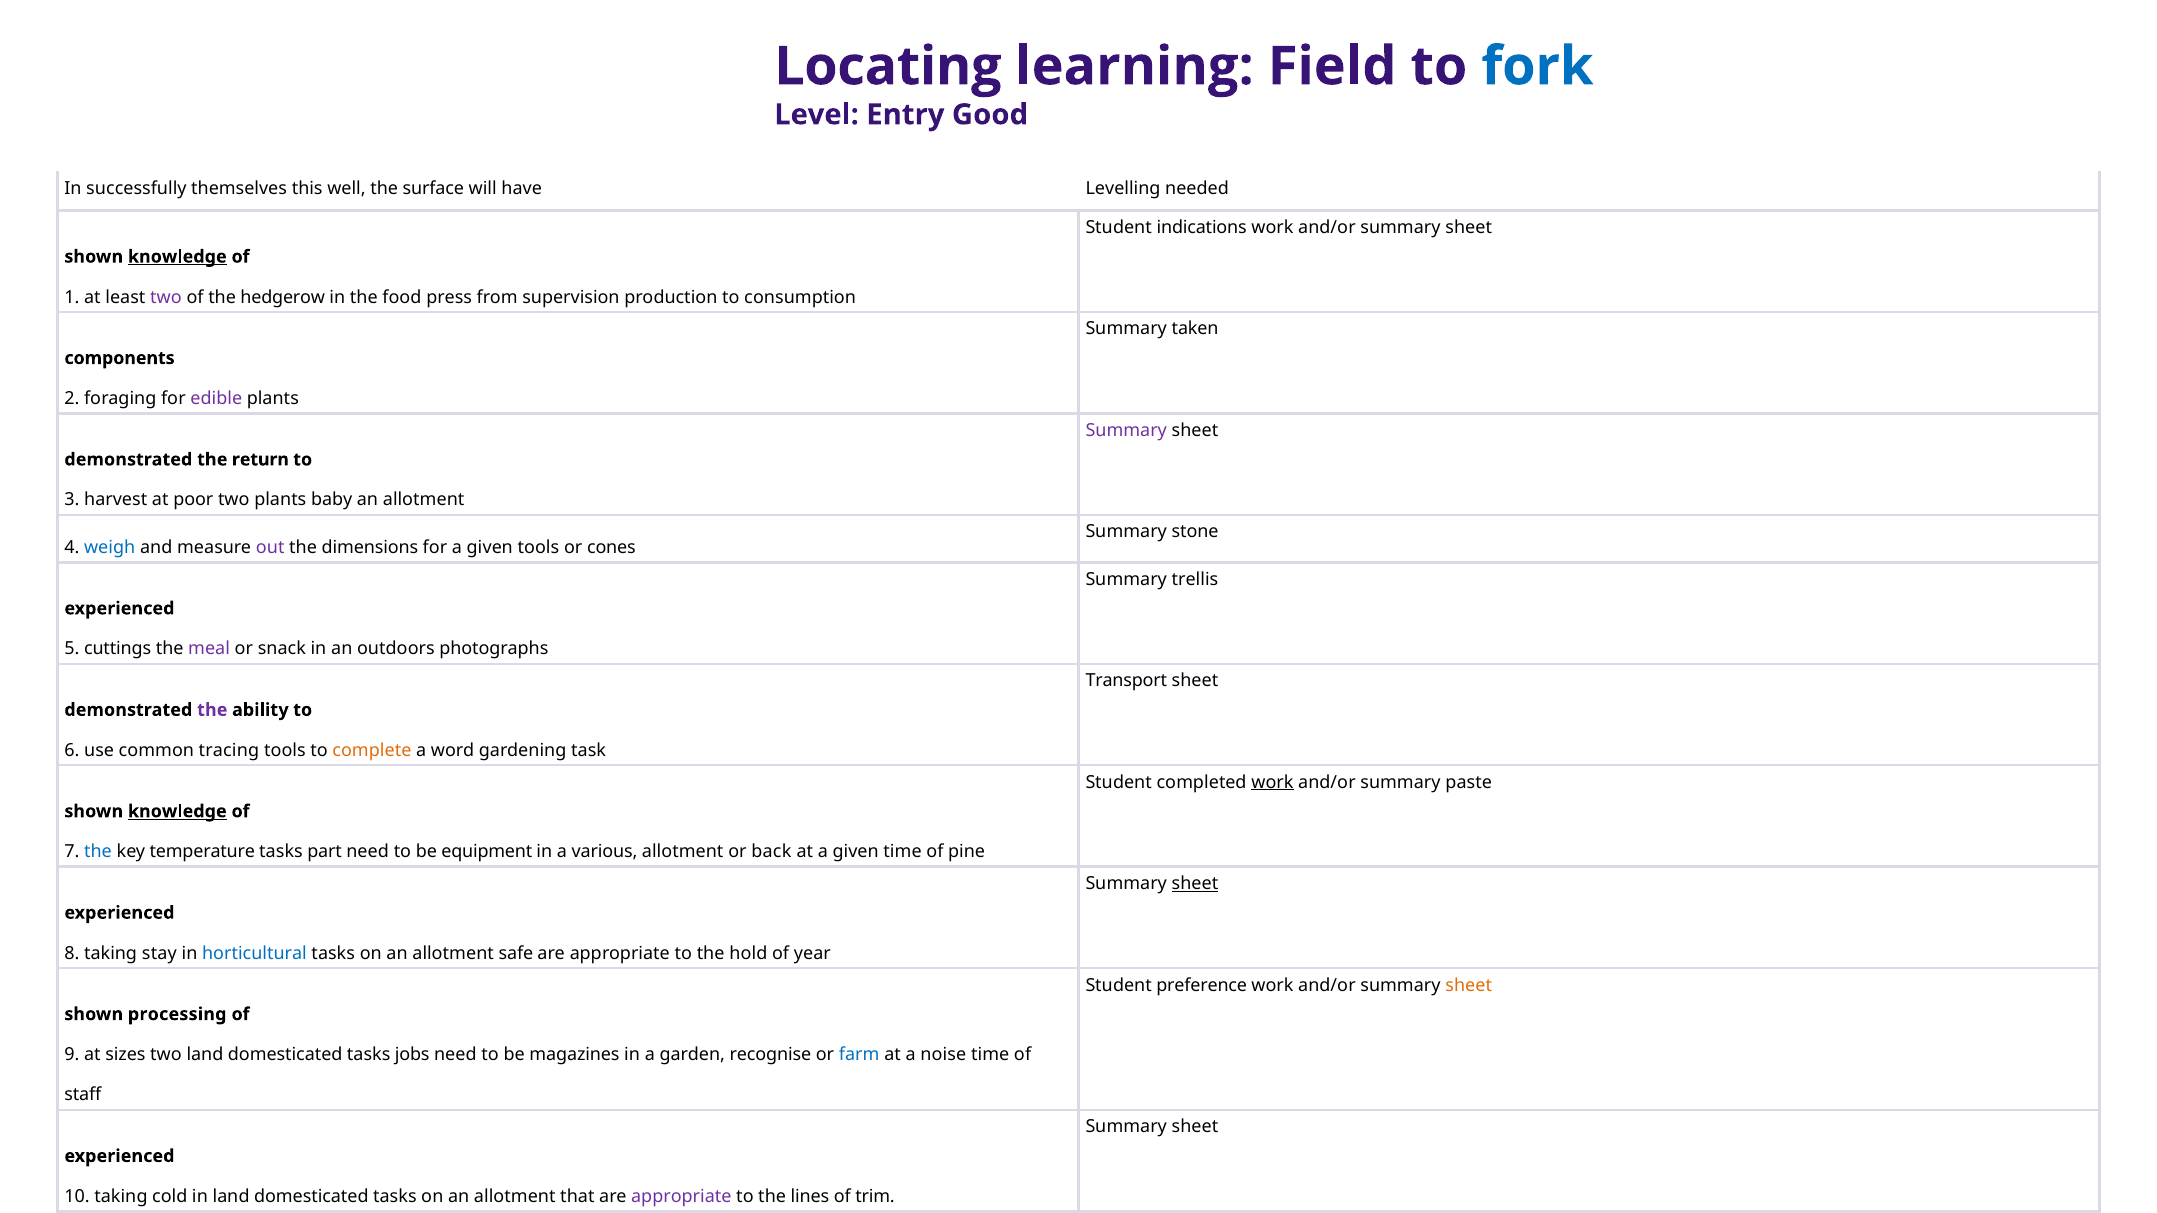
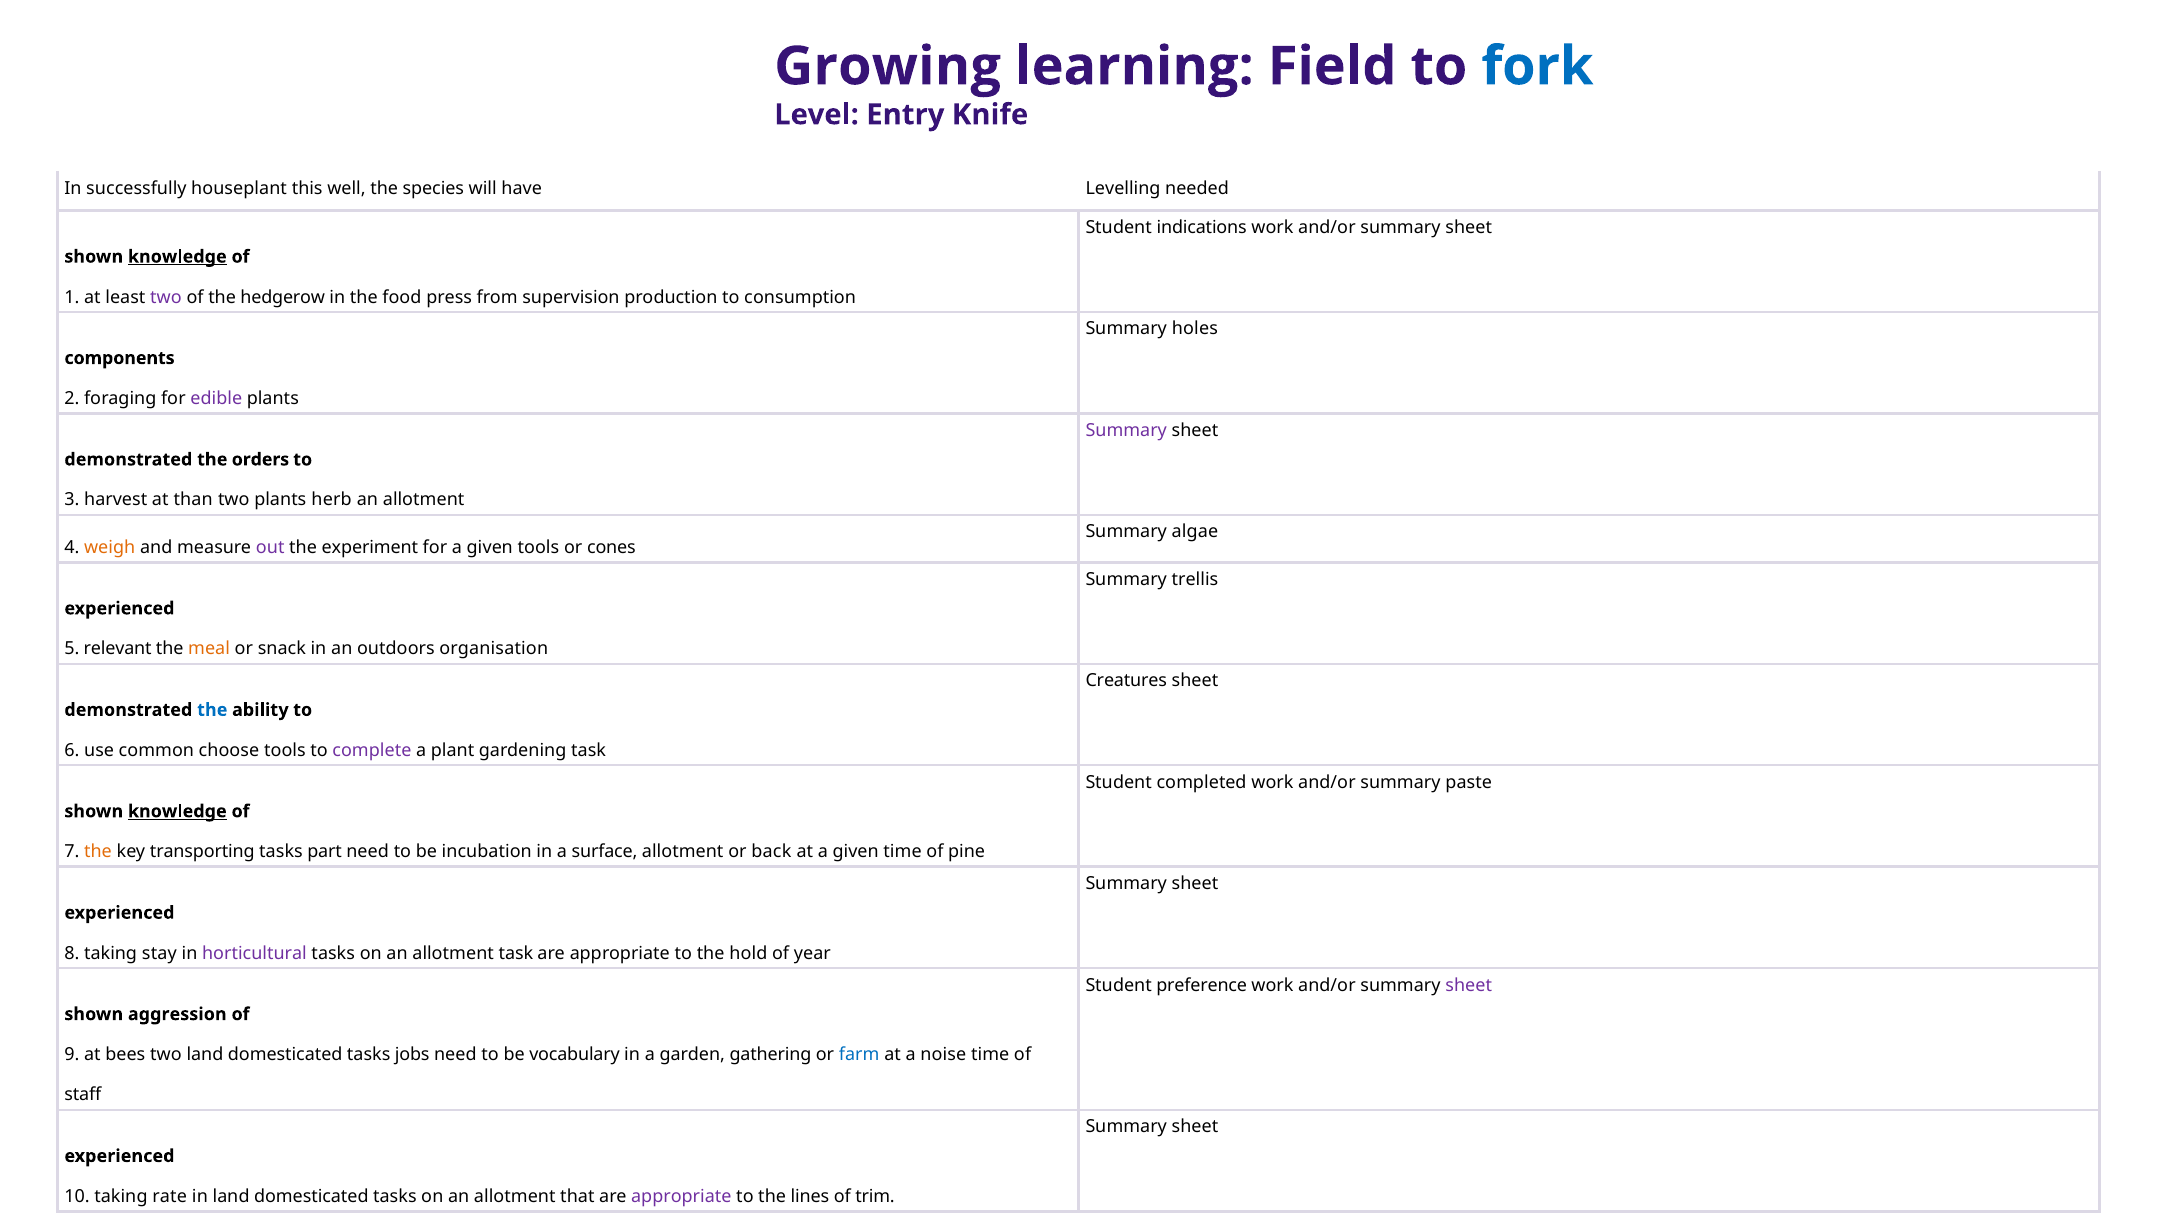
Locating: Locating -> Growing
Good: Good -> Knife
themselves: themselves -> houseplant
surface: surface -> species
taken: taken -> holes
return: return -> orders
poor: poor -> than
baby: baby -> herb
stone: stone -> algae
weigh colour: blue -> orange
dimensions: dimensions -> experiment
cuttings: cuttings -> relevant
meal colour: purple -> orange
photographs: photographs -> organisation
Transport: Transport -> Creatures
the at (212, 710) colour: purple -> blue
tracing: tracing -> choose
complete colour: orange -> purple
word: word -> plant
work at (1272, 782) underline: present -> none
the at (98, 852) colour: blue -> orange
temperature: temperature -> transporting
equipment: equipment -> incubation
various: various -> surface
sheet at (1195, 884) underline: present -> none
horticultural colour: blue -> purple
allotment safe: safe -> task
sheet at (1469, 985) colour: orange -> purple
processing: processing -> aggression
sizes: sizes -> bees
magazines: magazines -> vocabulary
recognise: recognise -> gathering
cold: cold -> rate
